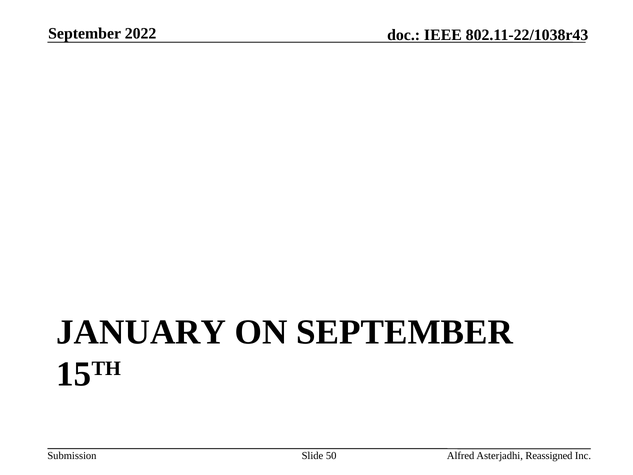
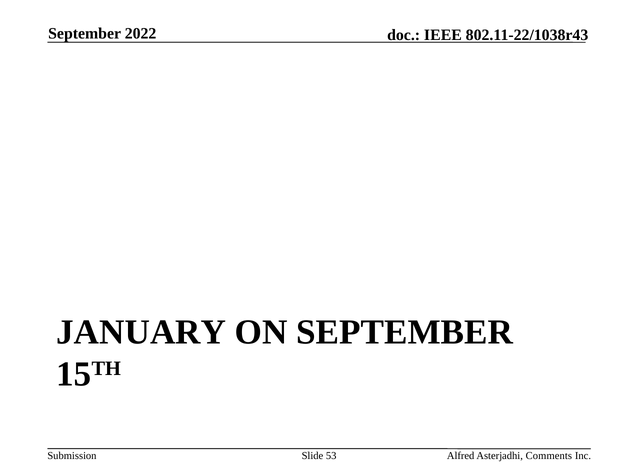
50: 50 -> 53
Reassigned: Reassigned -> Comments
